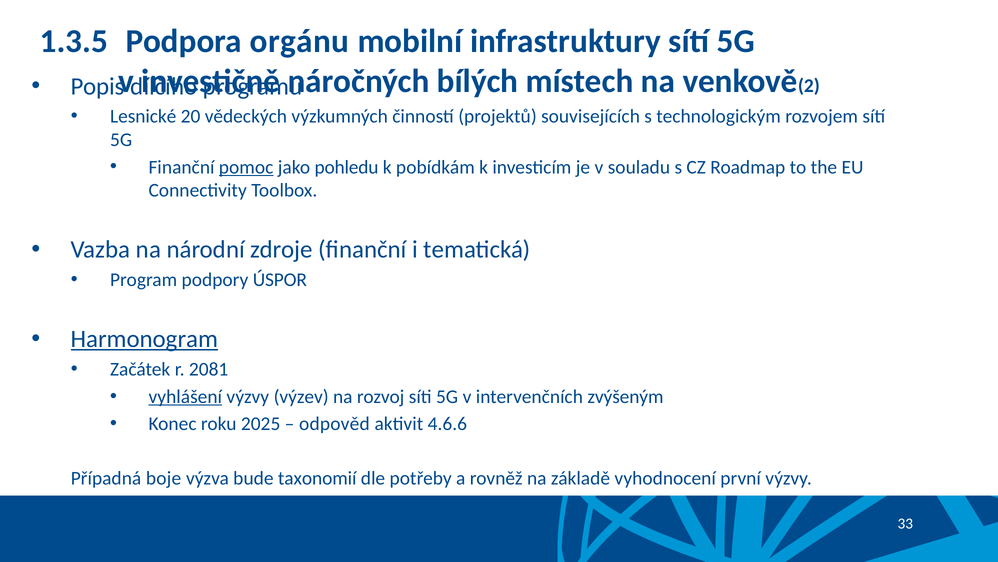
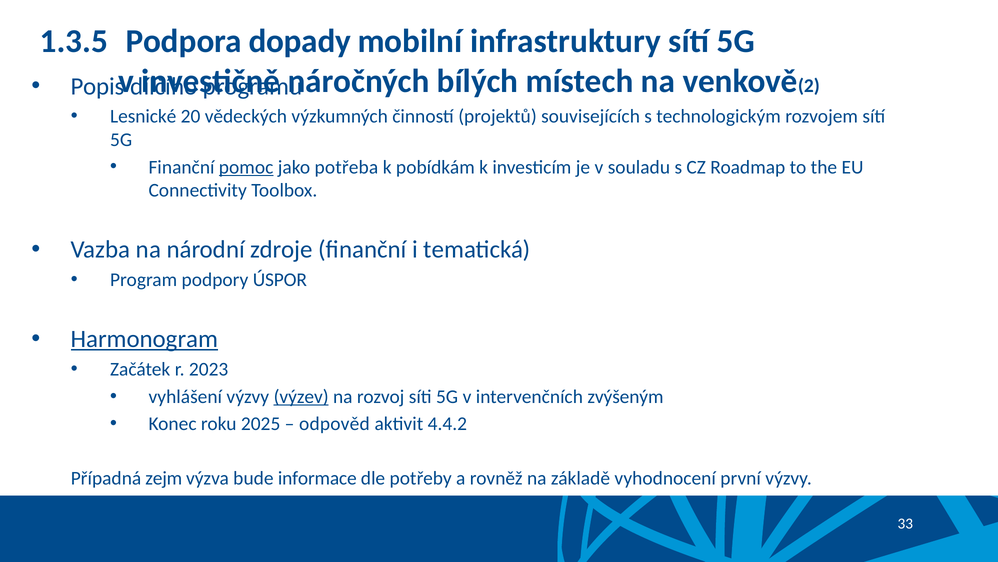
orgánu: orgánu -> dopady
pohledu: pohledu -> potřeba
2081: 2081 -> 2023
vyhlášení underline: present -> none
výzev underline: none -> present
4.6.6: 4.6.6 -> 4.4.2
boje: boje -> zejm
taxonomií: taxonomií -> informace
